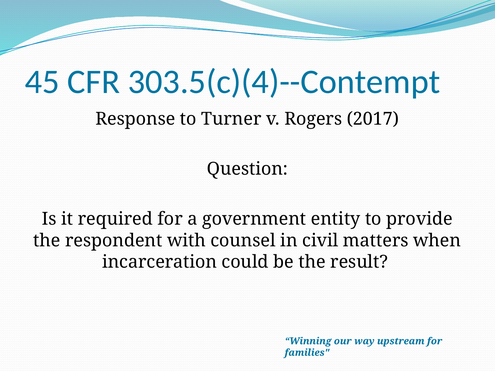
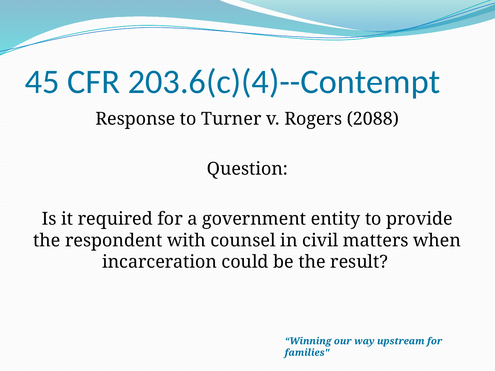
303.5(c)(4)--Contempt: 303.5(c)(4)--Contempt -> 203.6(c)(4)--Contempt
2017: 2017 -> 2088
